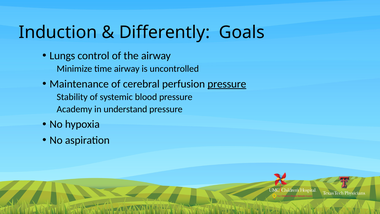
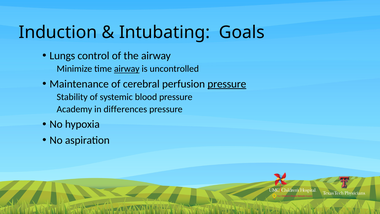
Differently: Differently -> Intubating
airway at (127, 69) underline: none -> present
understand: understand -> differences
